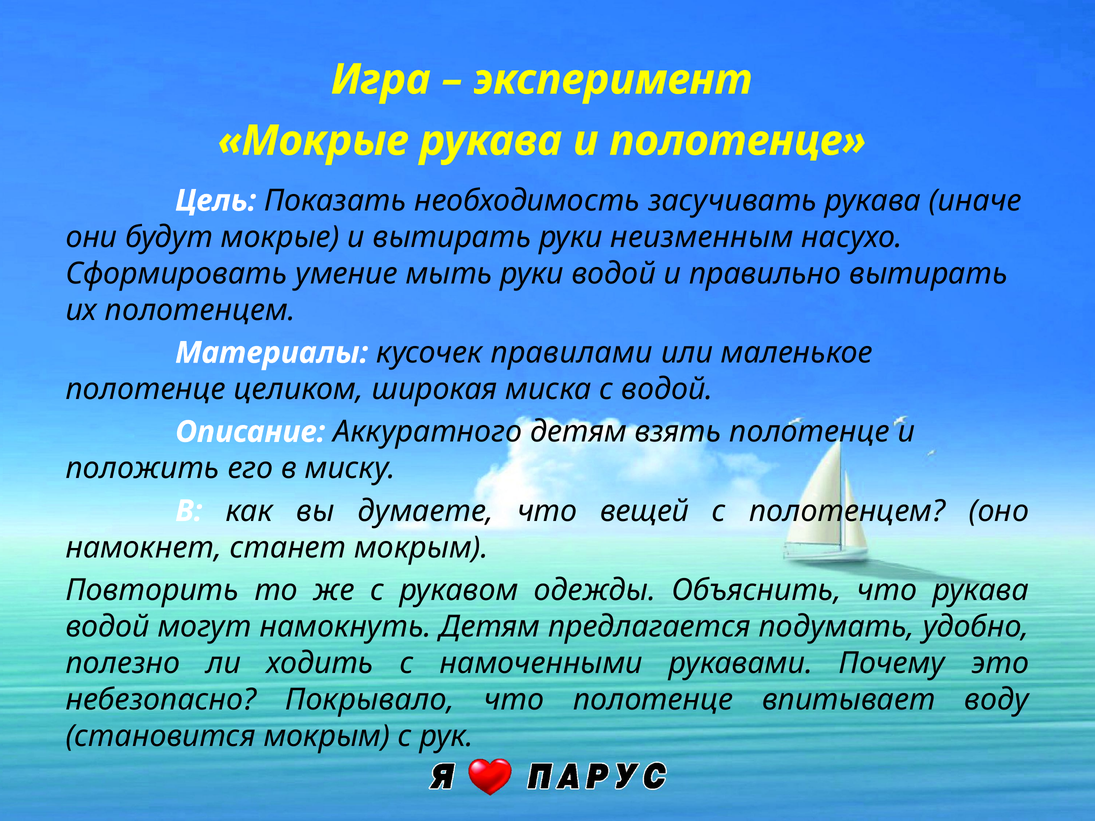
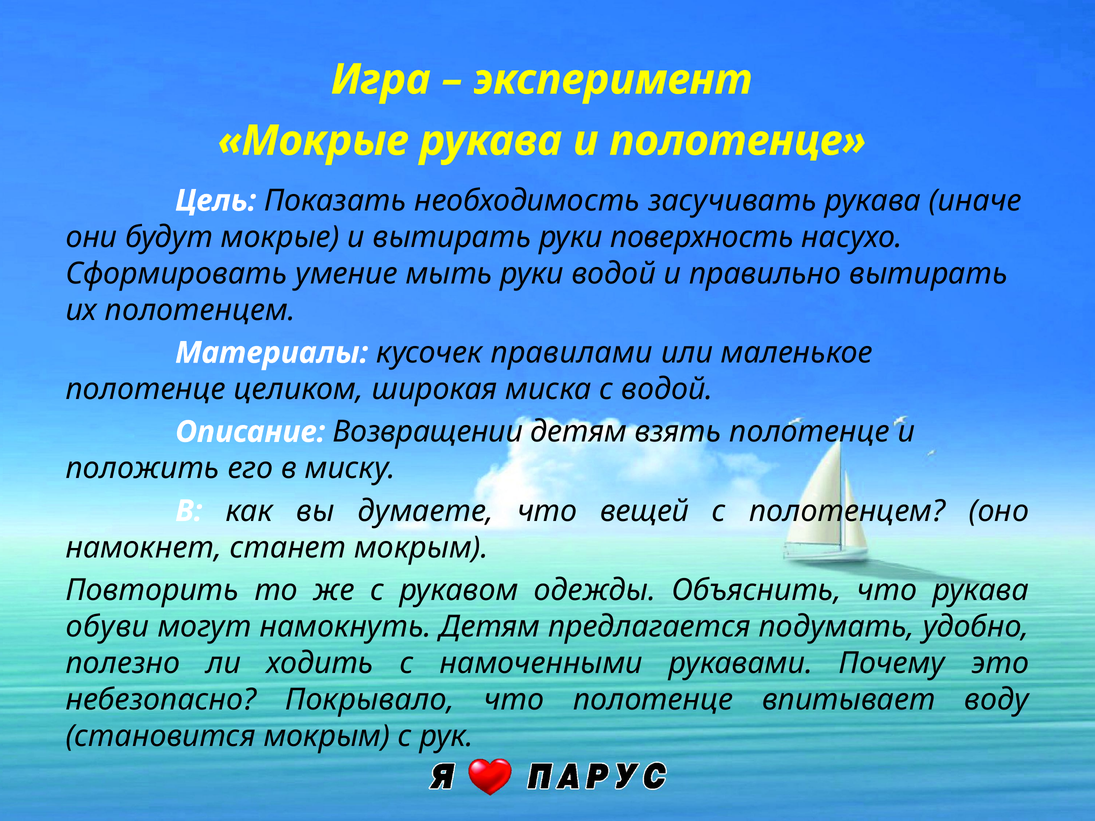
неизменным: неизменным -> поверхность
Аккуратного: Аккуратного -> Возвращении
водой at (108, 627): водой -> обуви
